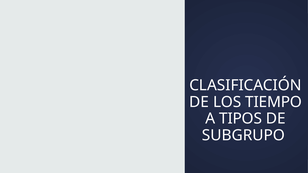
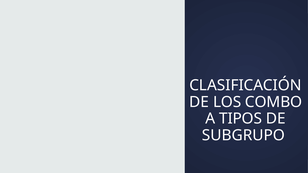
TIEMPO: TIEMPO -> COMBO
